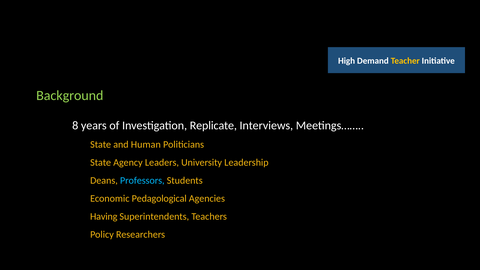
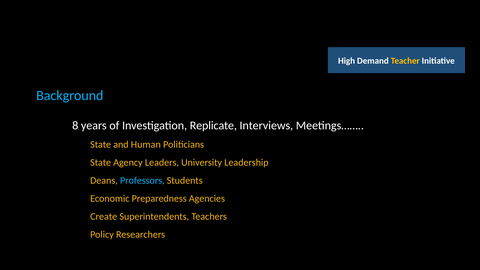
Background colour: light green -> light blue
Pedagological: Pedagological -> Preparedness
Having: Having -> Create
